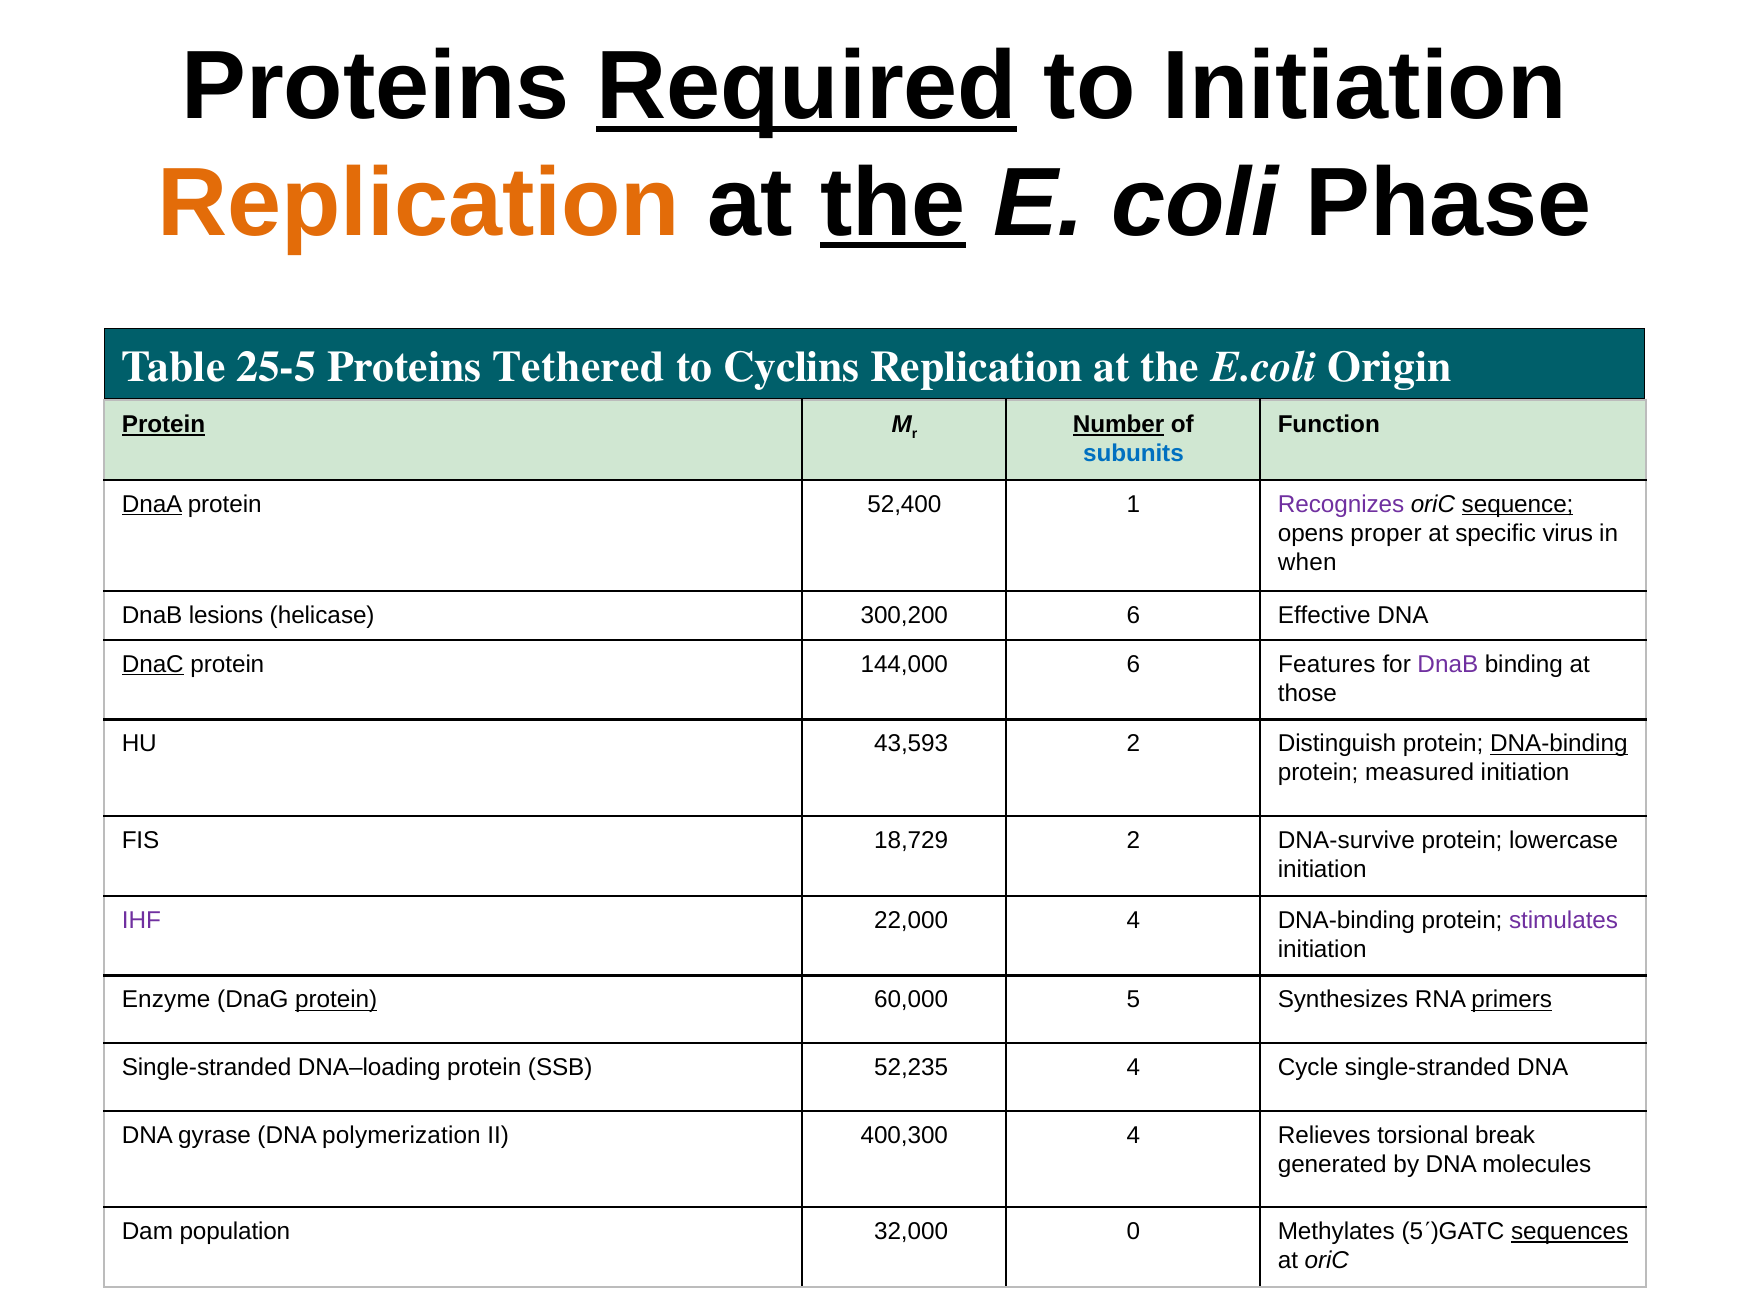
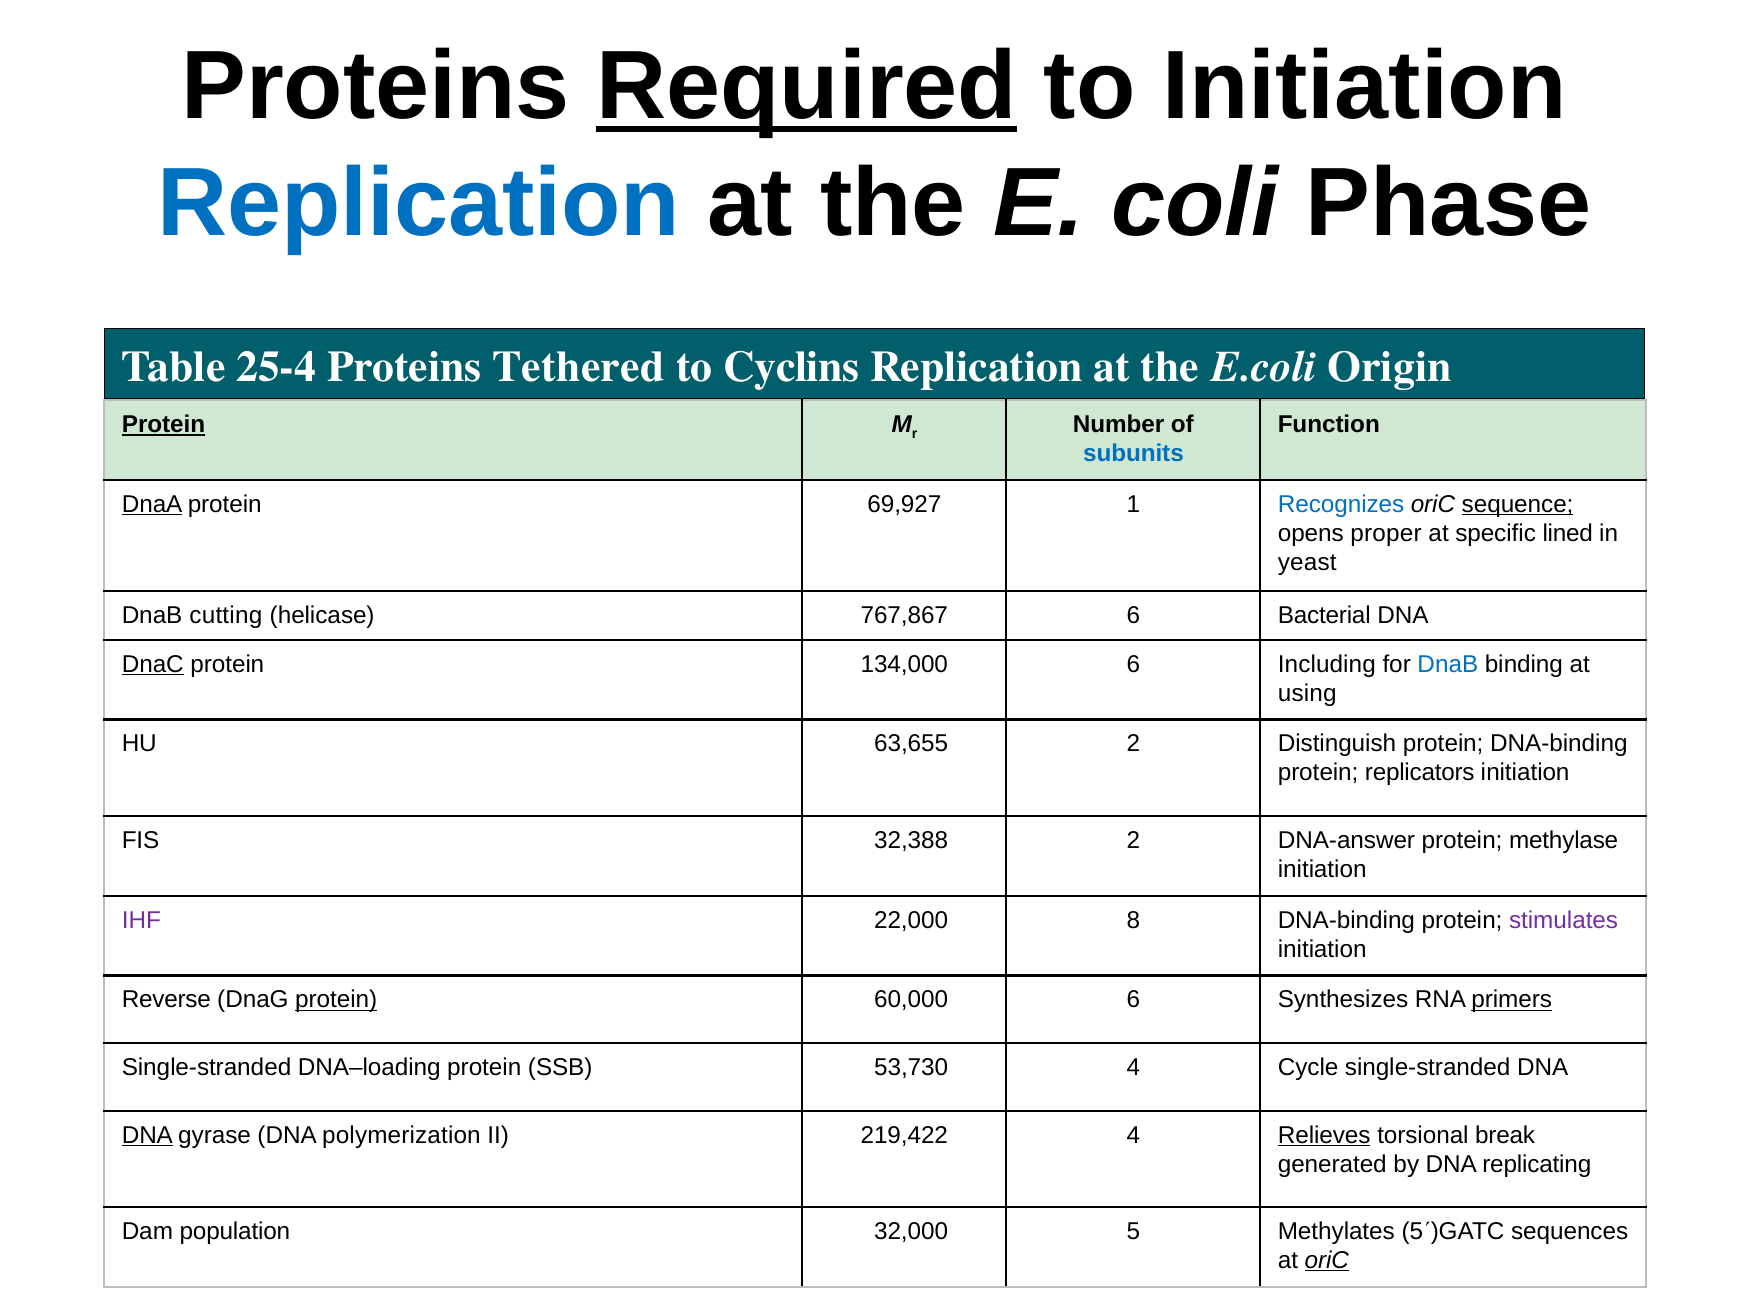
Replication at (419, 204) colour: orange -> blue
the at (893, 204) underline: present -> none
25-5: 25-5 -> 25-4
Number underline: present -> none
52,400: 52,400 -> 69,927
Recognizes colour: purple -> blue
virus: virus -> lined
when: when -> yeast
lesions: lesions -> cutting
300,200: 300,200 -> 767,867
Effective: Effective -> Bacterial
144,000: 144,000 -> 134,000
Features: Features -> Including
DnaB at (1448, 664) colour: purple -> blue
those: those -> using
43,593: 43,593 -> 63,655
DNA-binding at (1559, 744) underline: present -> none
measured: measured -> replicators
18,729: 18,729 -> 32,388
DNA-survive: DNA-survive -> DNA-answer
lowercase: lowercase -> methylase
22,000 4: 4 -> 8
Enzyme: Enzyme -> Reverse
60,000 5: 5 -> 6
52,235: 52,235 -> 53,730
DNA at (147, 1136) underline: none -> present
400,300: 400,300 -> 219,422
Relieves underline: none -> present
molecules: molecules -> replicating
0: 0 -> 5
sequences underline: present -> none
oriC at (1327, 1261) underline: none -> present
